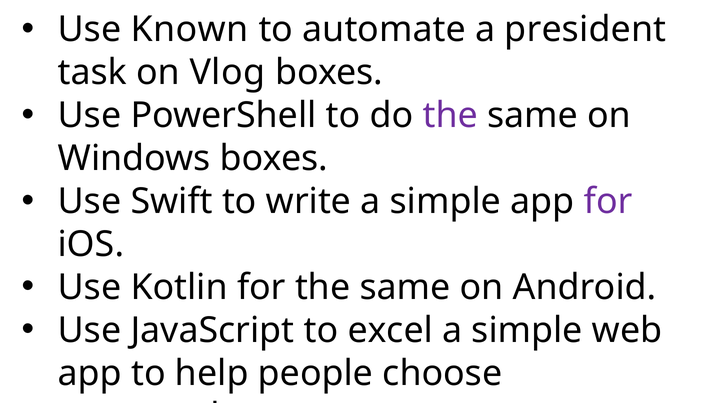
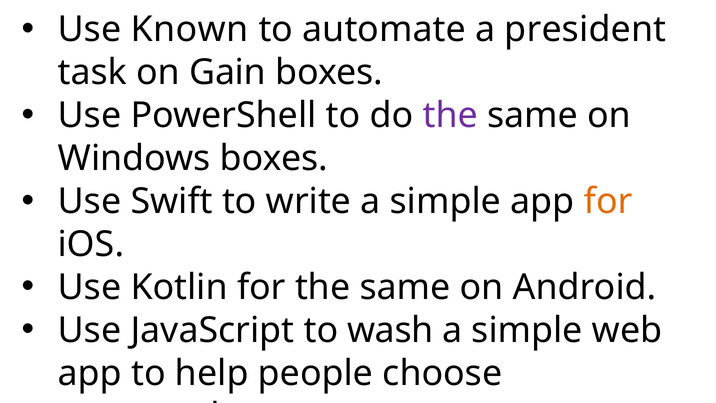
Vlog: Vlog -> Gain
for at (608, 201) colour: purple -> orange
excel: excel -> wash
